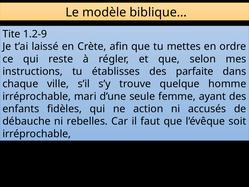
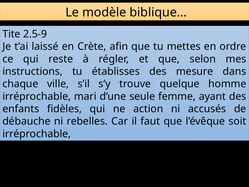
1.2-9: 1.2-9 -> 2.5-9
parfaite: parfaite -> mesure
